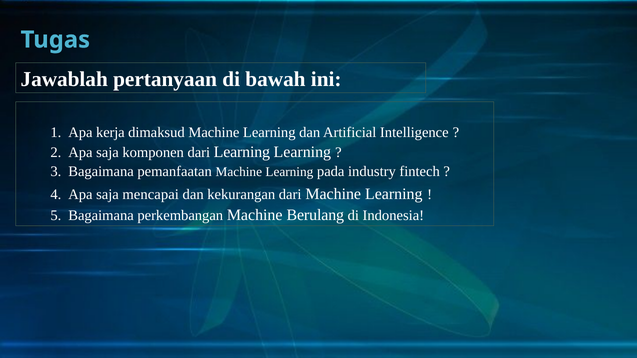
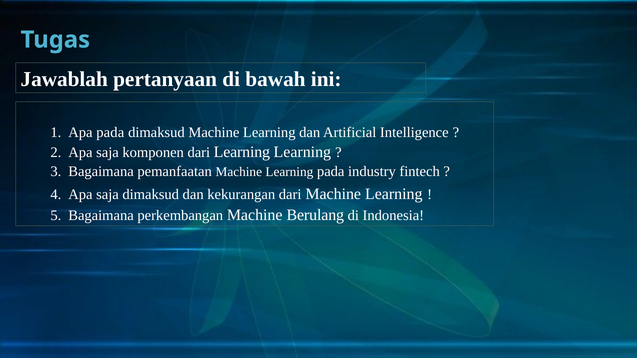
Apa kerja: kerja -> pada
saja mencapai: mencapai -> dimaksud
